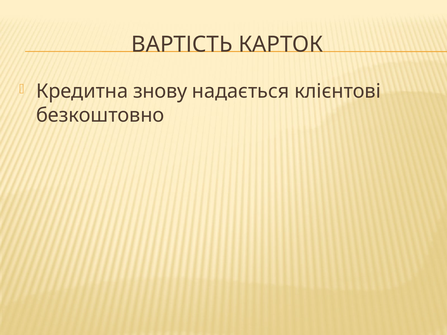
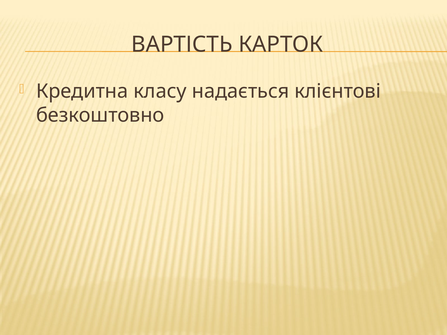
знову: знову -> класу
